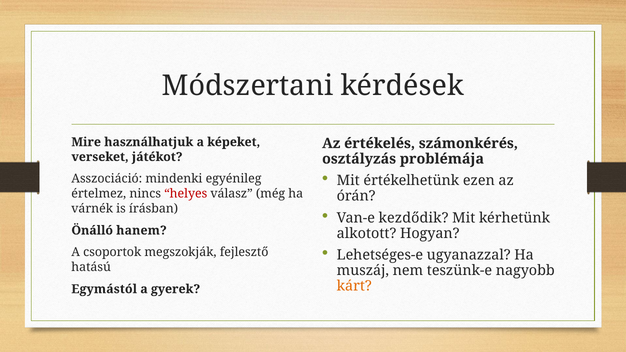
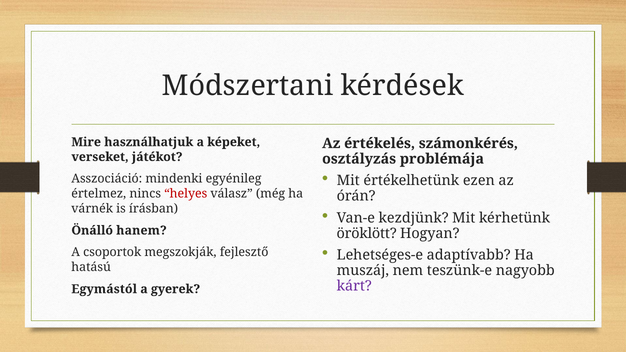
kezdődik: kezdődik -> kezdjünk
alkotott: alkotott -> öröklött
ugyanazzal: ugyanazzal -> adaptívabb
kárt colour: orange -> purple
